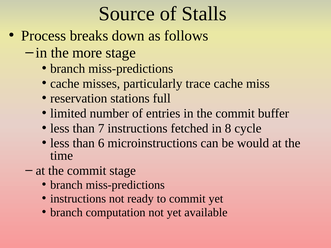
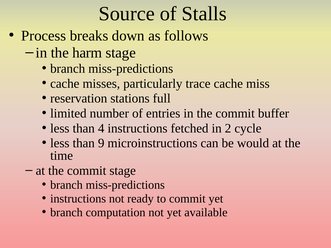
more: more -> harm
7: 7 -> 4
8: 8 -> 2
6: 6 -> 9
